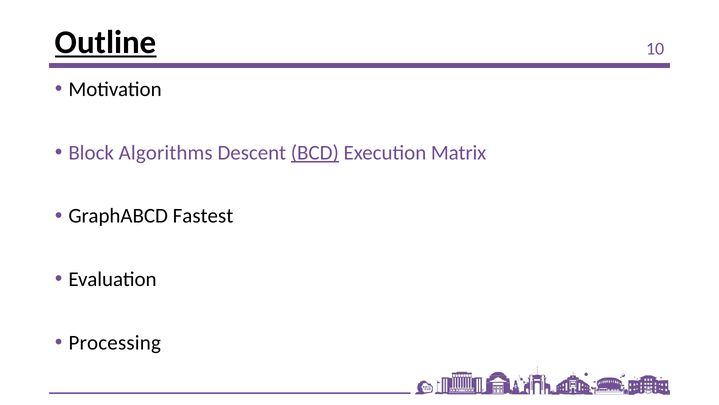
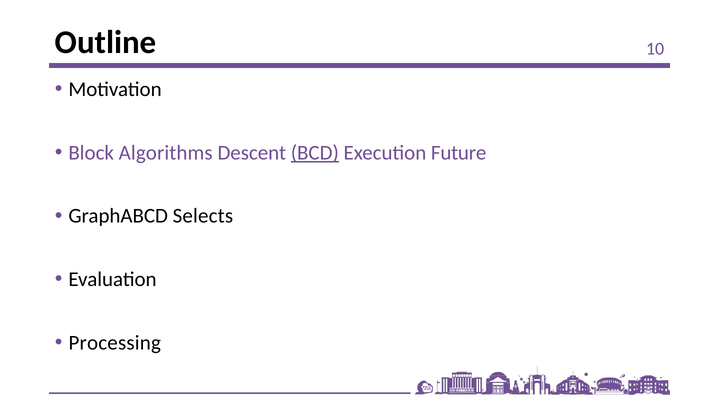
Outline underline: present -> none
Matrix: Matrix -> Future
Fastest: Fastest -> Selects
